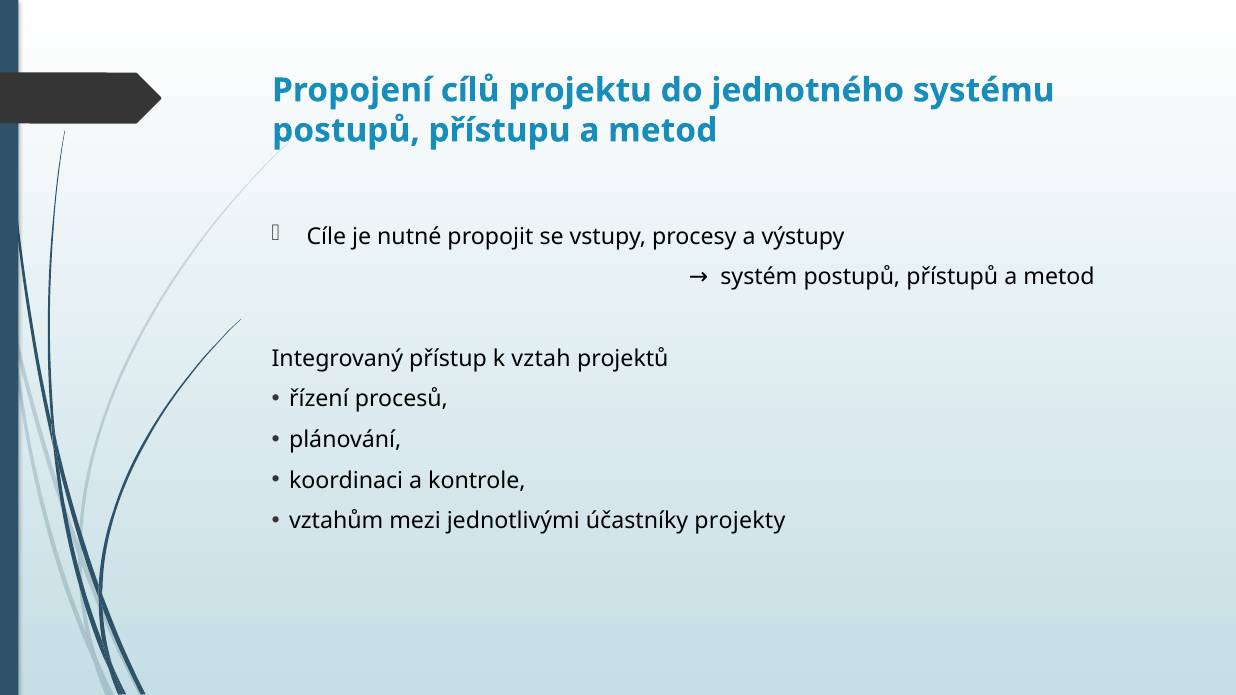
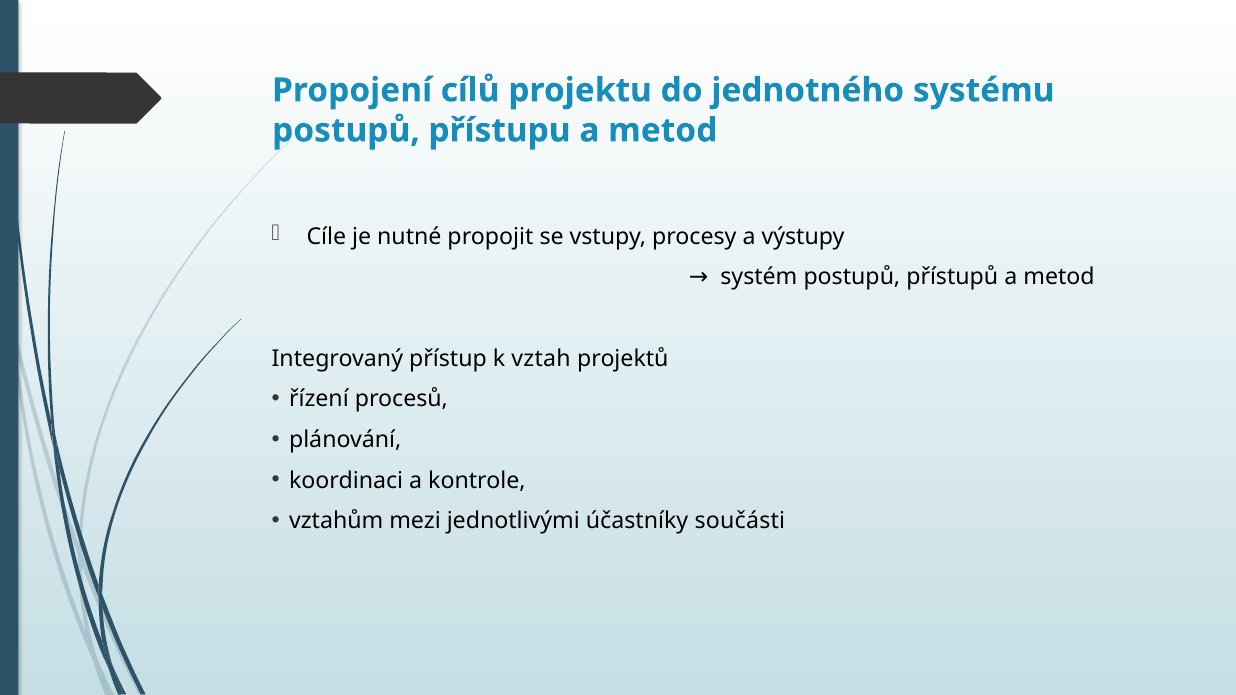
projekty: projekty -> součásti
